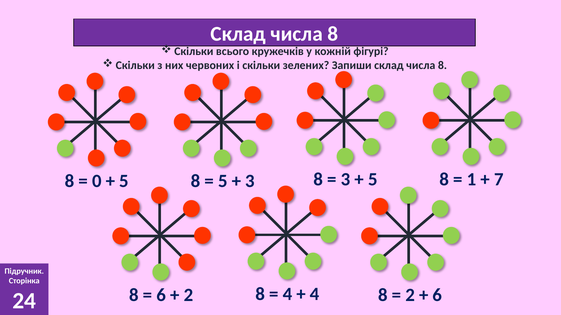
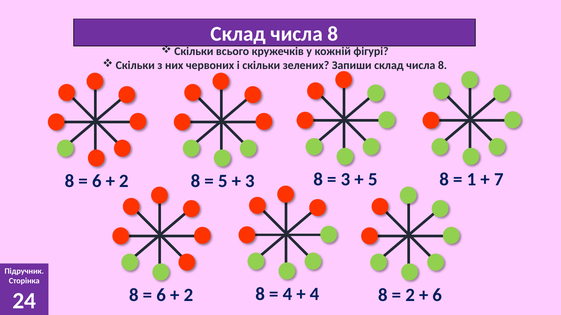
0 at (97, 181): 0 -> 6
5 at (124, 181): 5 -> 2
